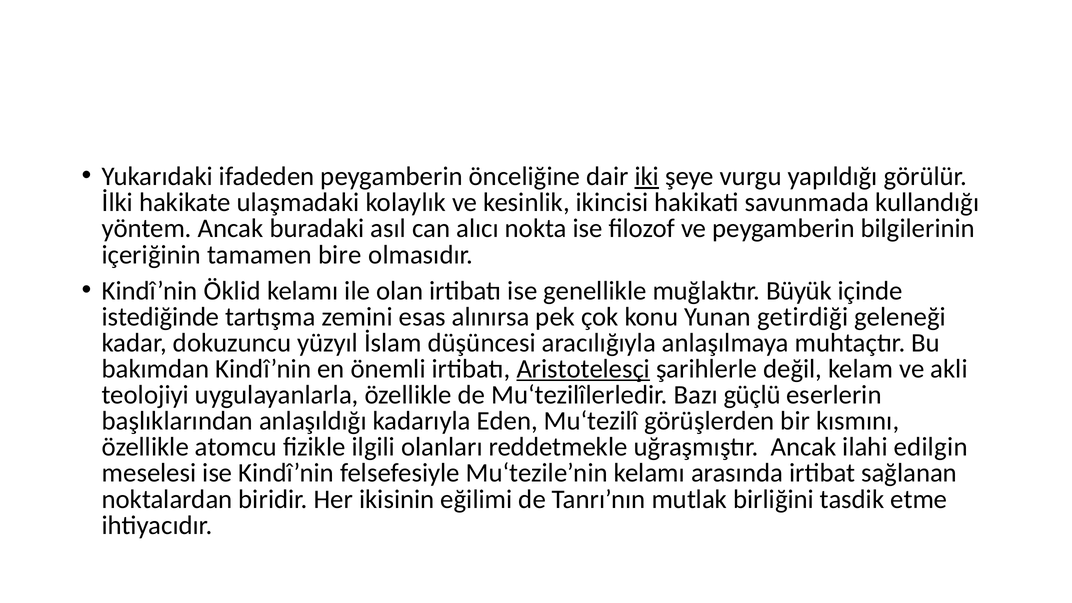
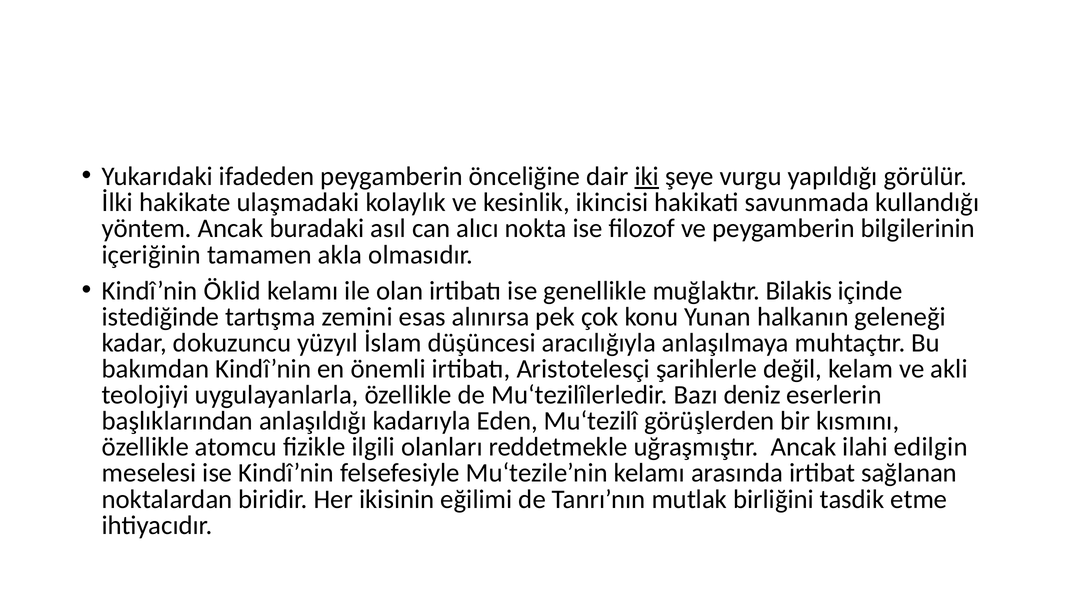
bire: bire -> akla
Büyük: Büyük -> Bilakis
getirdiği: getirdiği -> halkanın
Aristotelesçi underline: present -> none
güçlü: güçlü -> deniz
